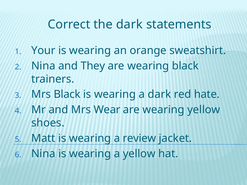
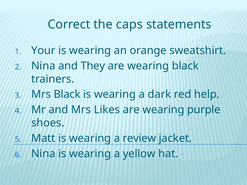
the dark: dark -> caps
hate: hate -> help
Wear: Wear -> Likes
wearing yellow: yellow -> purple
